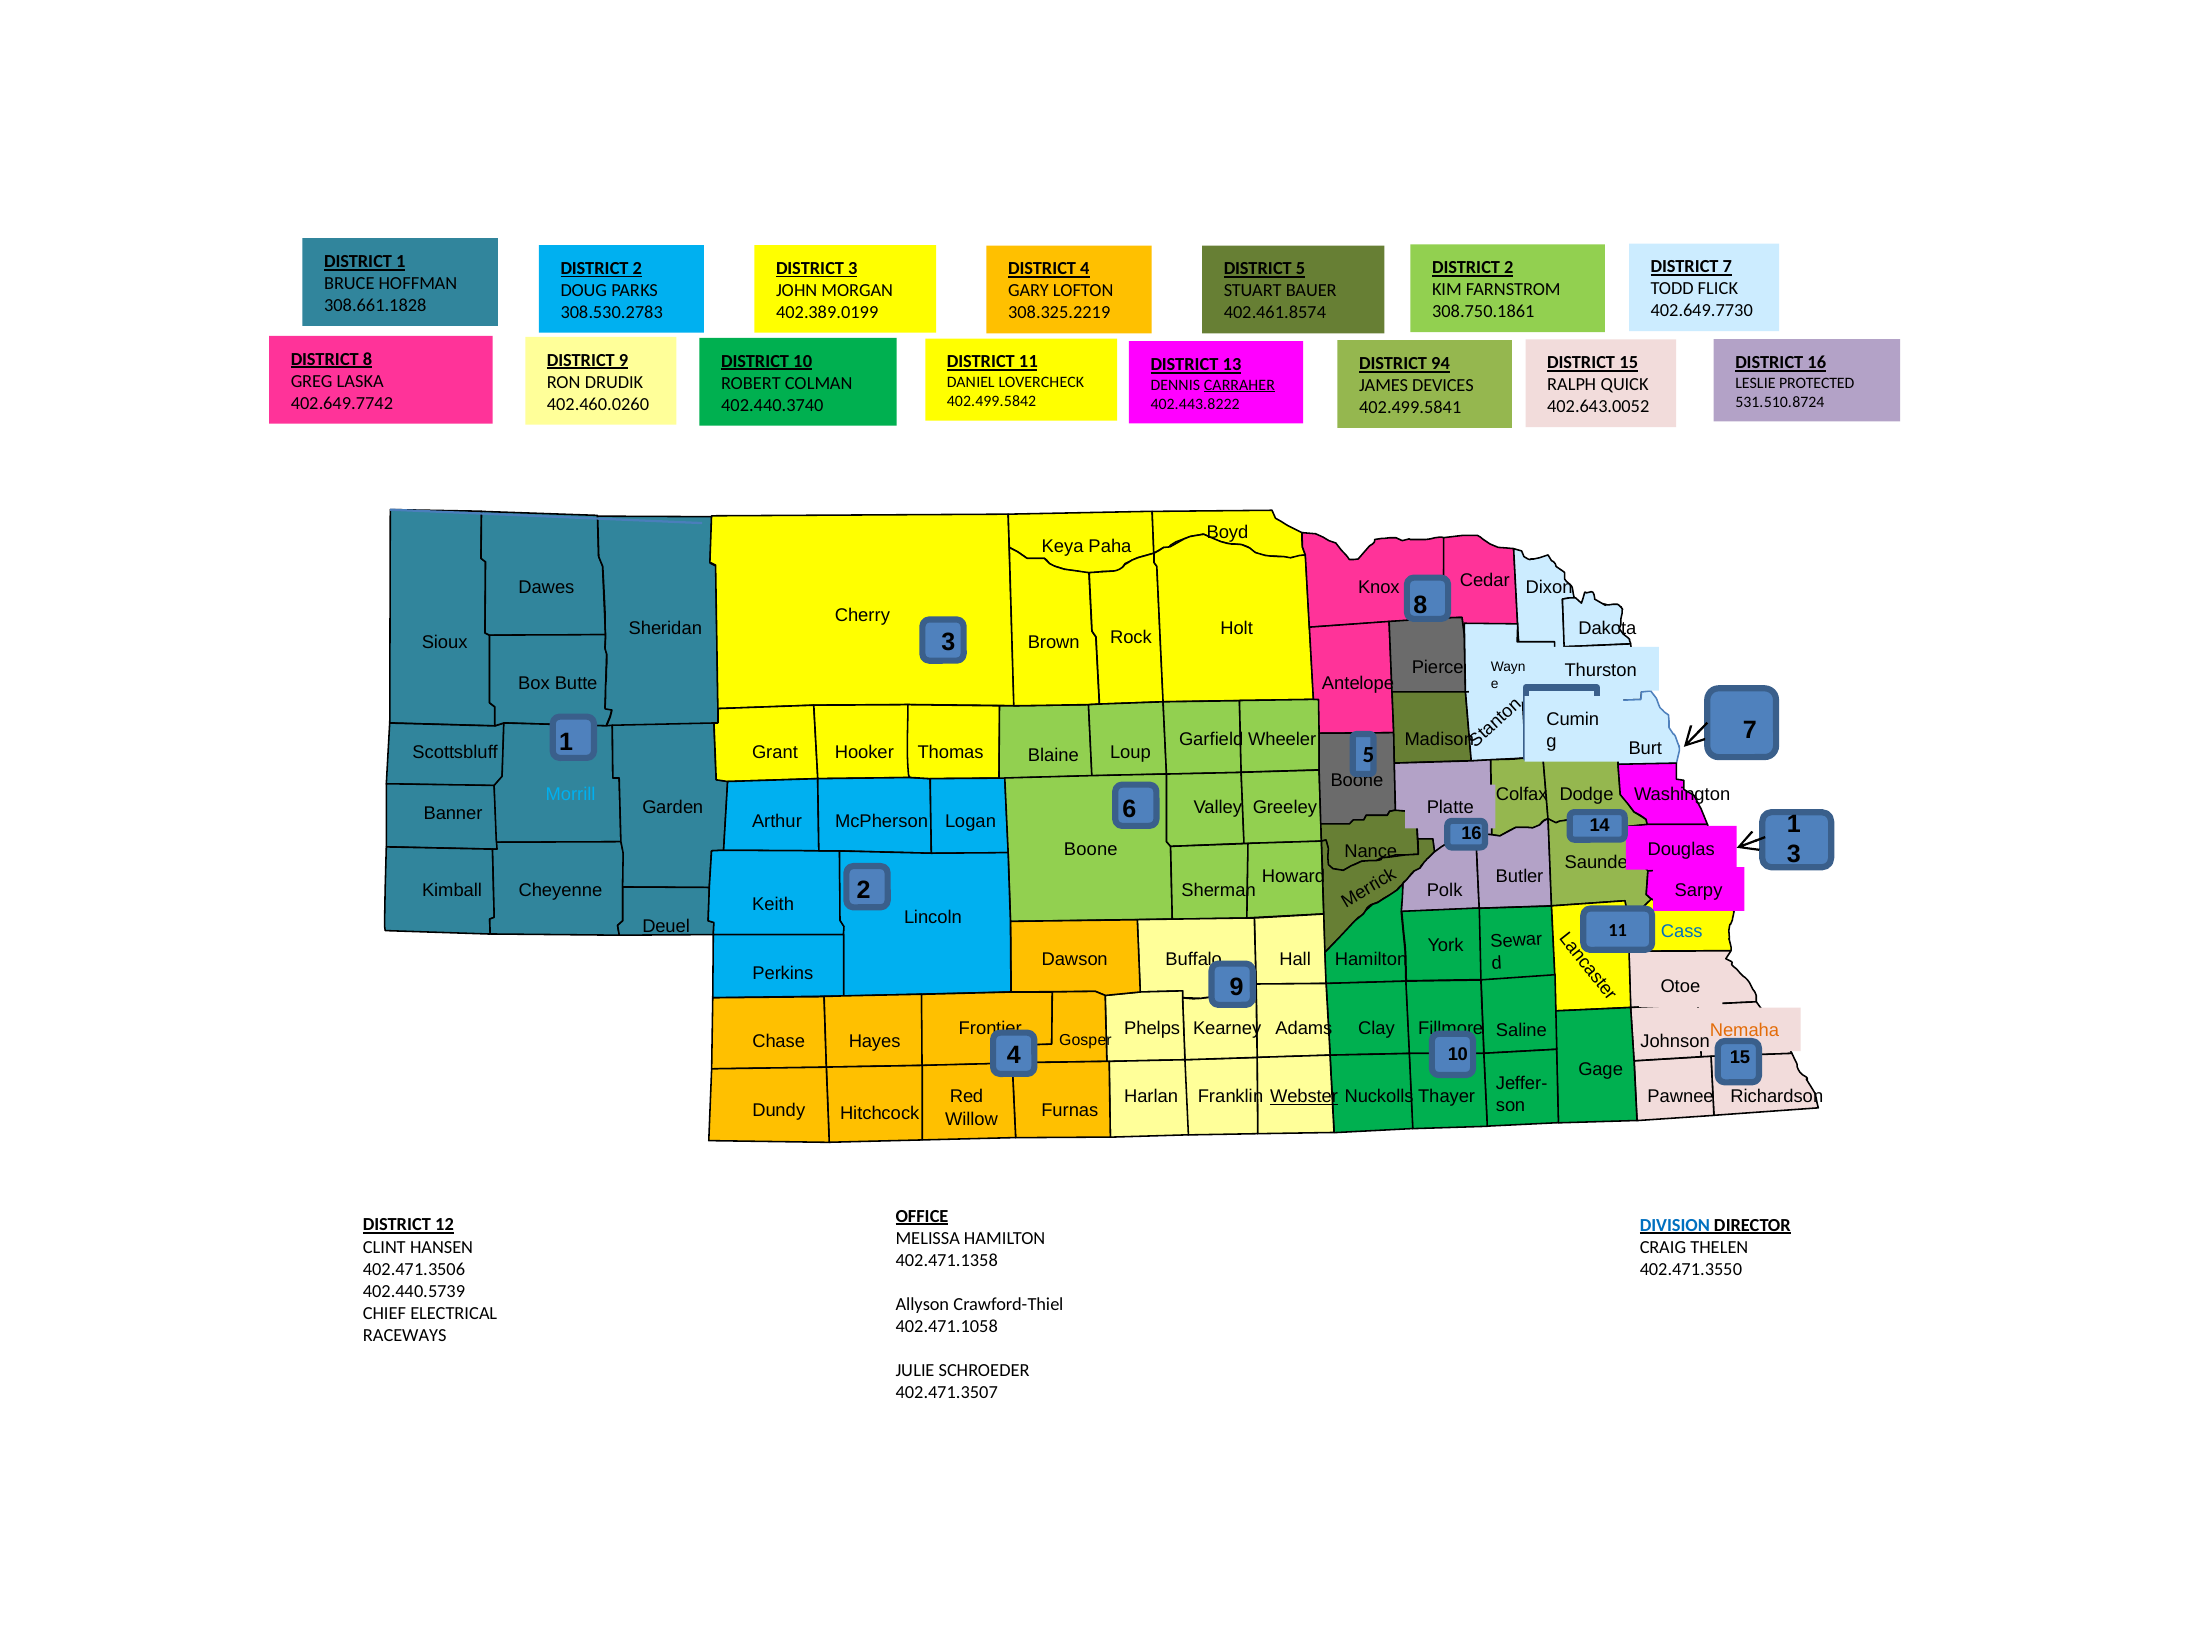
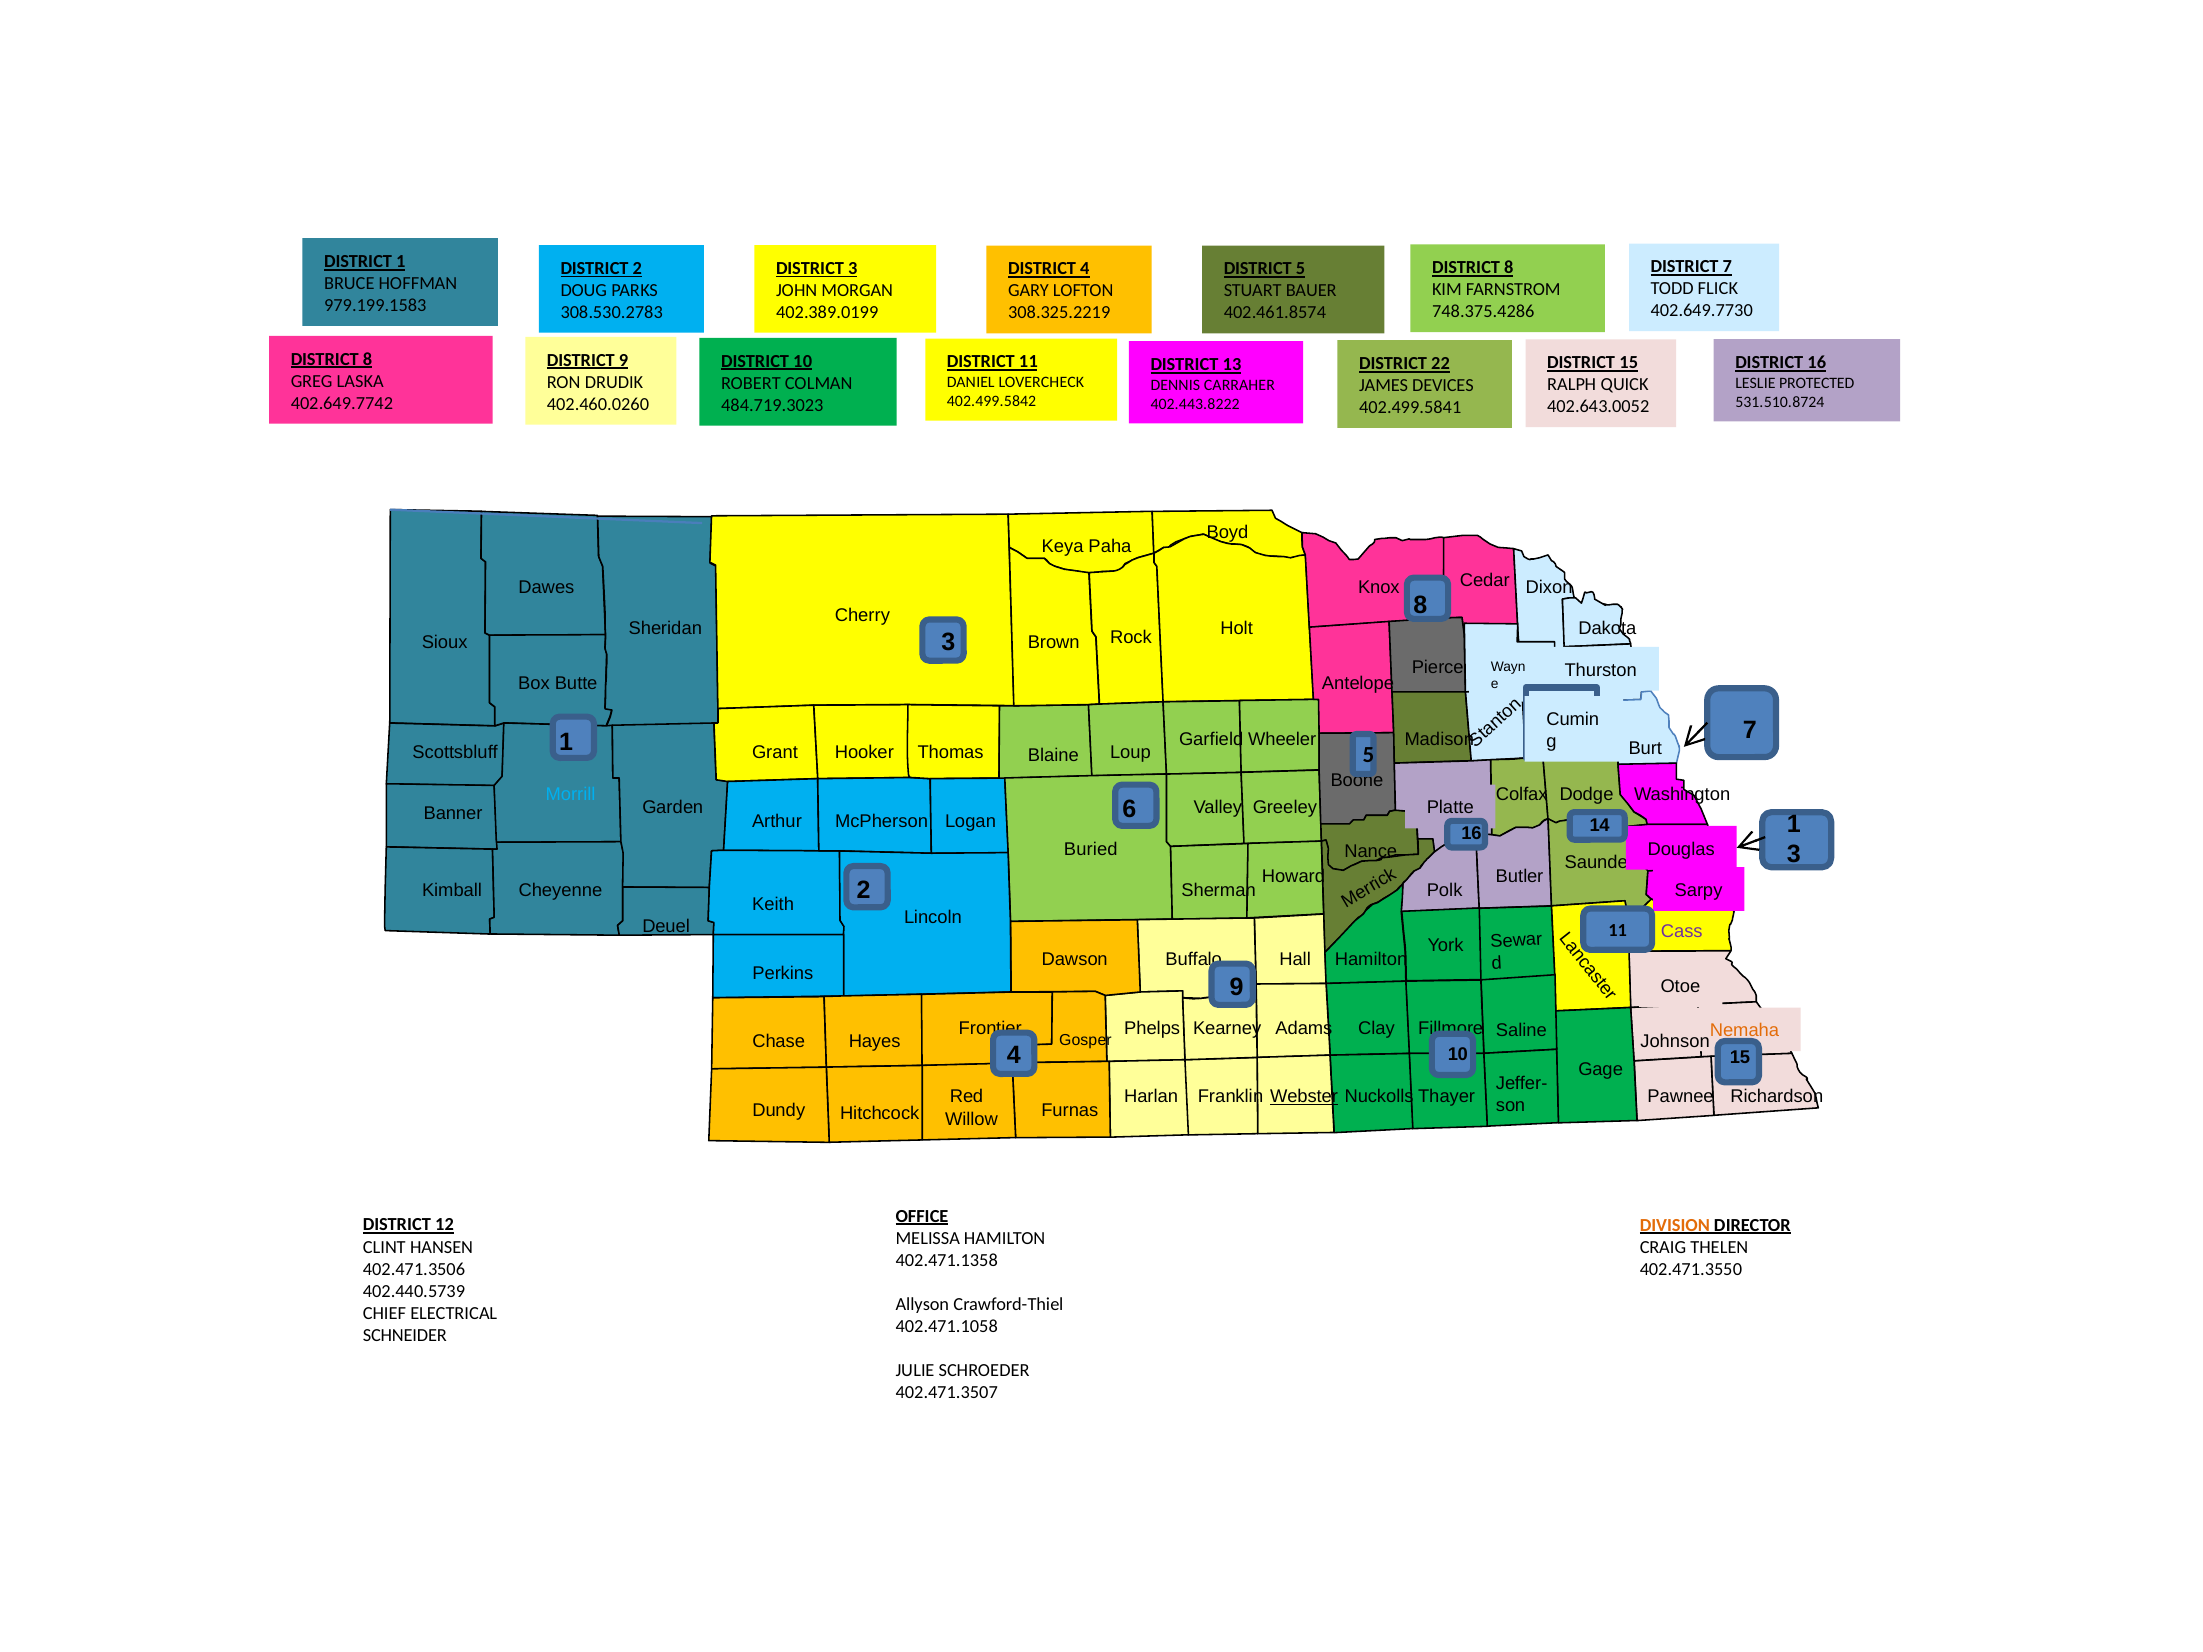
2 at (1509, 268): 2 -> 8
308.661.1828: 308.661.1828 -> 979.199.1583
308.750.1861: 308.750.1861 -> 748.375.4286
94: 94 -> 22
CARRAHER underline: present -> none
402.440.3740: 402.440.3740 -> 484.719.3023
Boone at (1091, 849): Boone -> Buried
Cass colour: blue -> purple
DIVISION colour: blue -> orange
RACEWAYS: RACEWAYS -> SCHNEIDER
